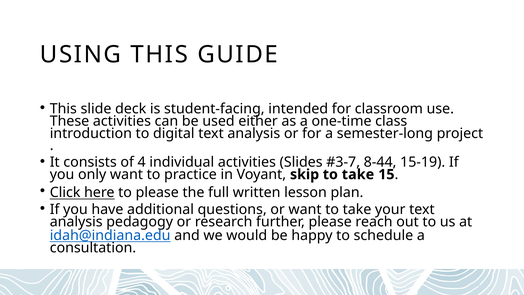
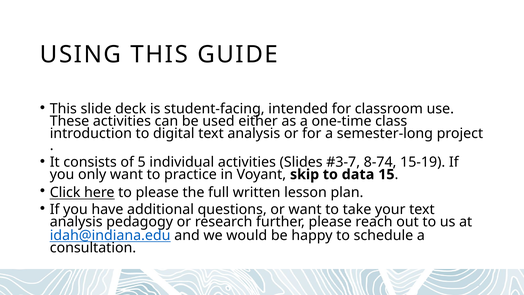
4: 4 -> 5
8-44: 8-44 -> 8-74
skip to take: take -> data
